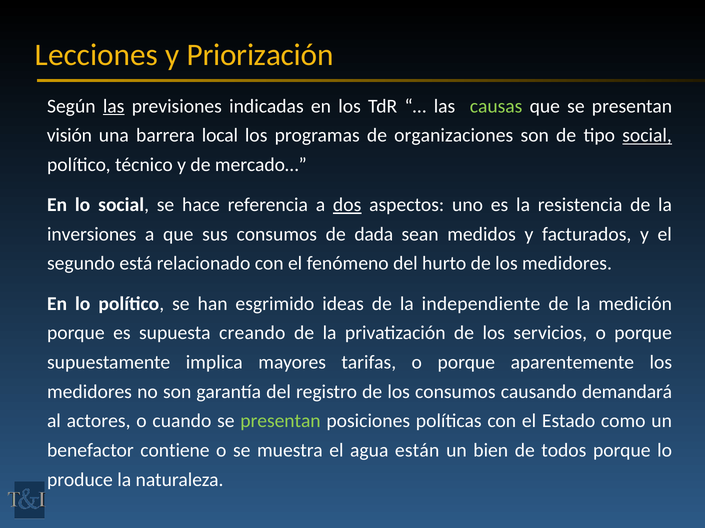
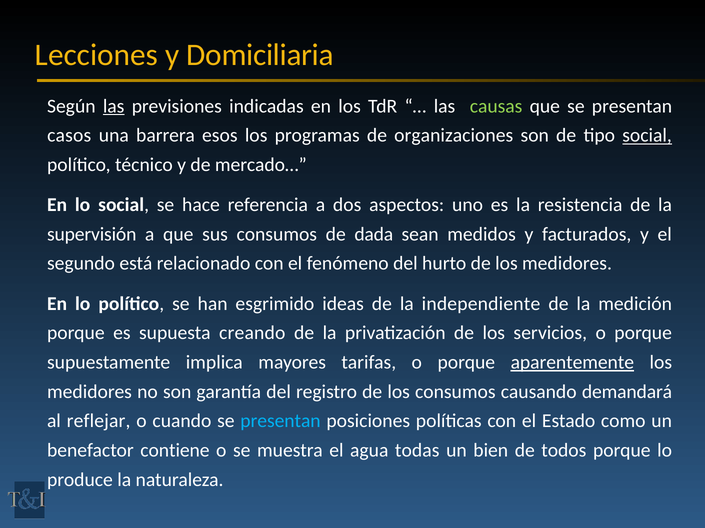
Priorización: Priorización -> Domiciliaria
visión: visión -> casos
local: local -> esos
dos underline: present -> none
inversiones: inversiones -> supervisión
aparentemente underline: none -> present
actores: actores -> reflejar
presentan at (280, 422) colour: light green -> light blue
están: están -> todas
